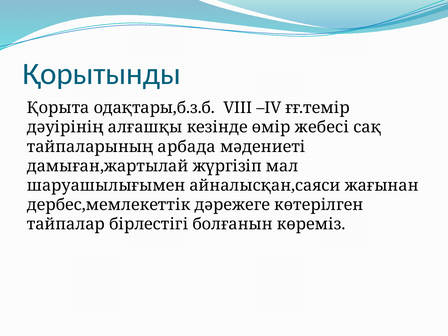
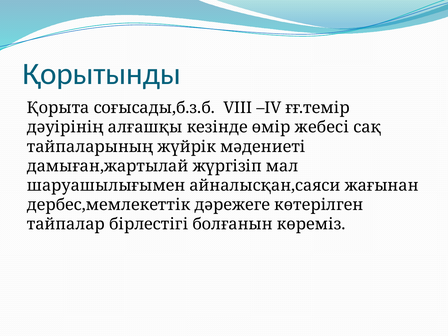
одақтары,б.з.б: одақтары,б.з.б -> соғысады,б.з.б
арбада: арбада -> жүйрік
